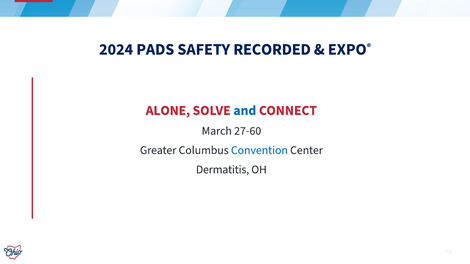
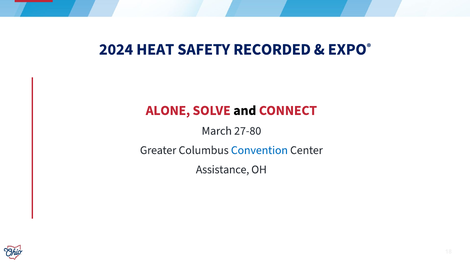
PADS: PADS -> HEAT
and colour: blue -> black
27-60: 27-60 -> 27-80
Dermatitis: Dermatitis -> Assistance
